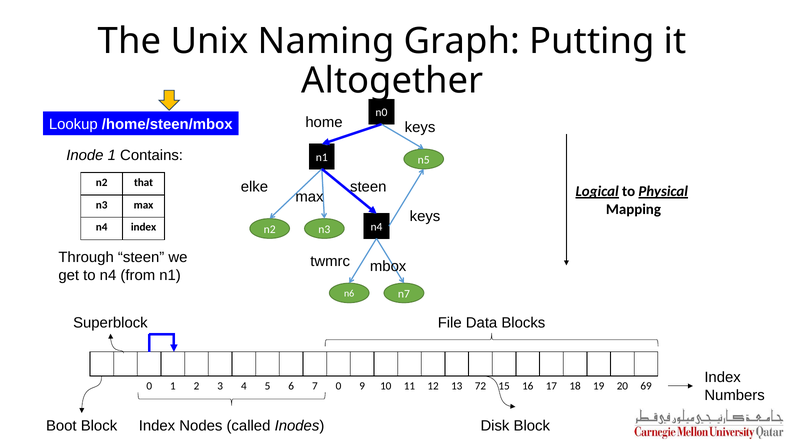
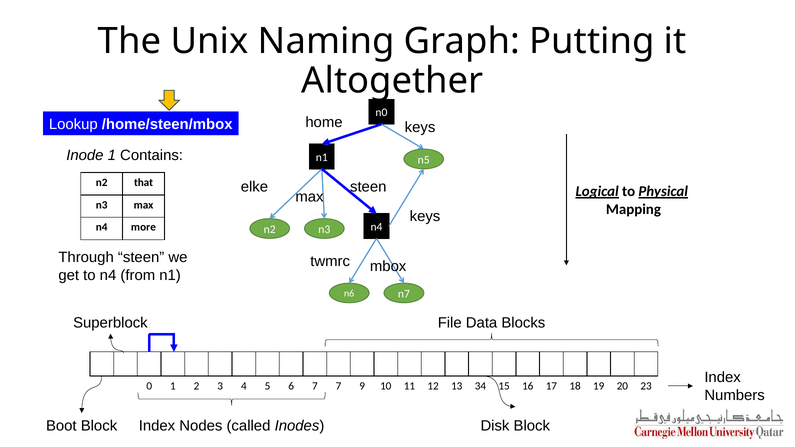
n4 index: index -> more
7 0: 0 -> 7
72: 72 -> 34
69: 69 -> 23
